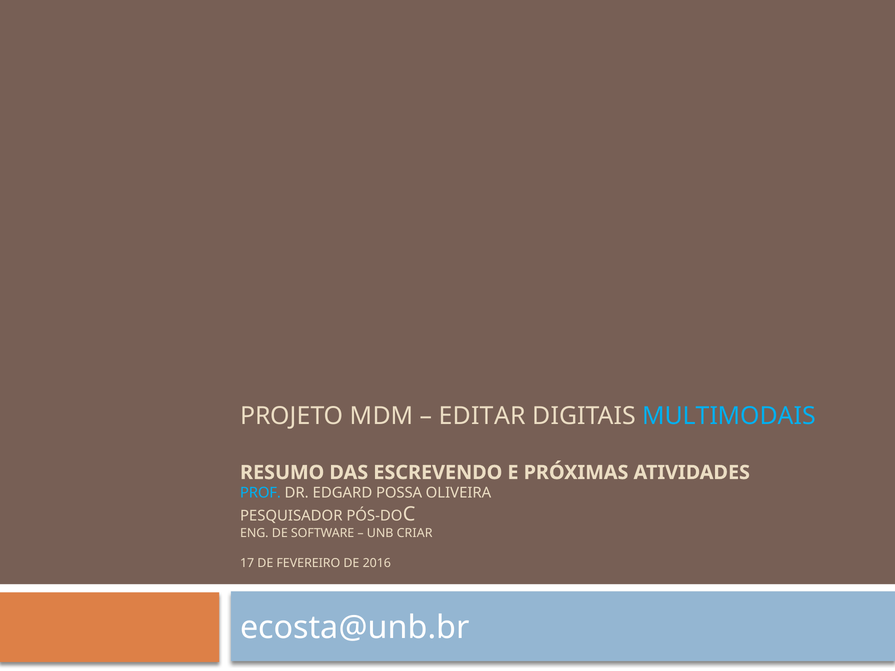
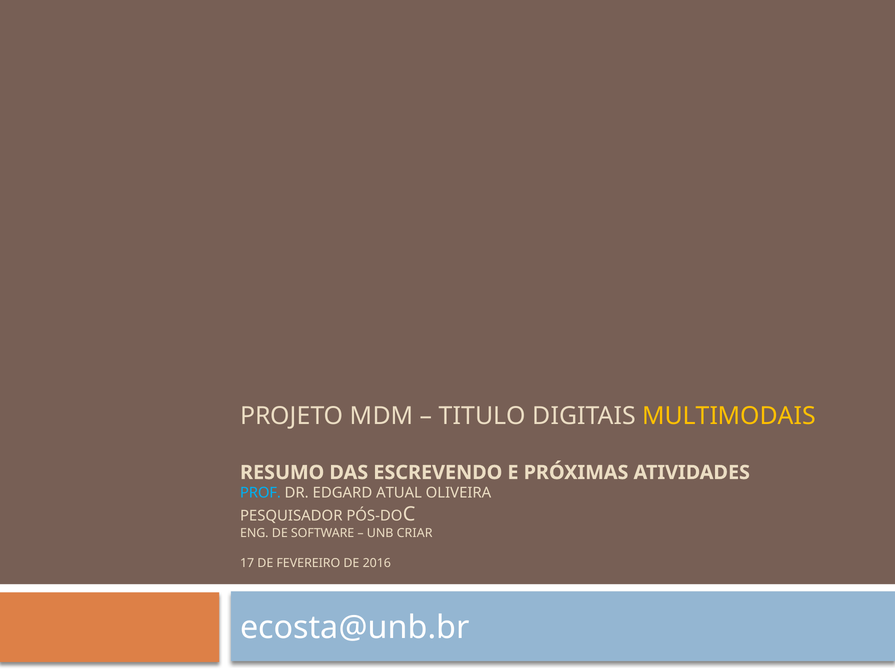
EDITAR: EDITAR -> TITULO
MULTIMODAIS colour: light blue -> yellow
POSSA: POSSA -> ATUAL
